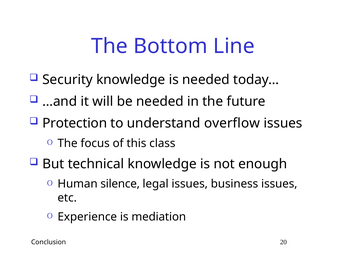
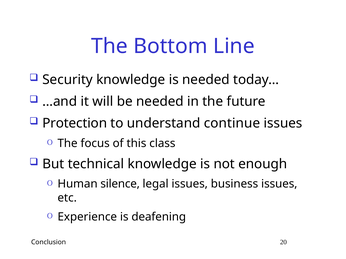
overflow: overflow -> continue
mediation: mediation -> deafening
